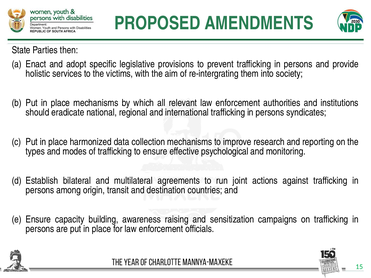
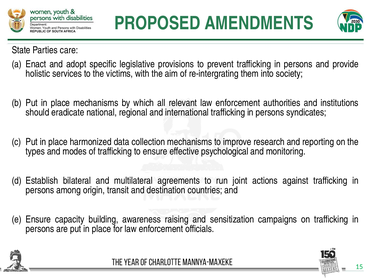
then: then -> care
